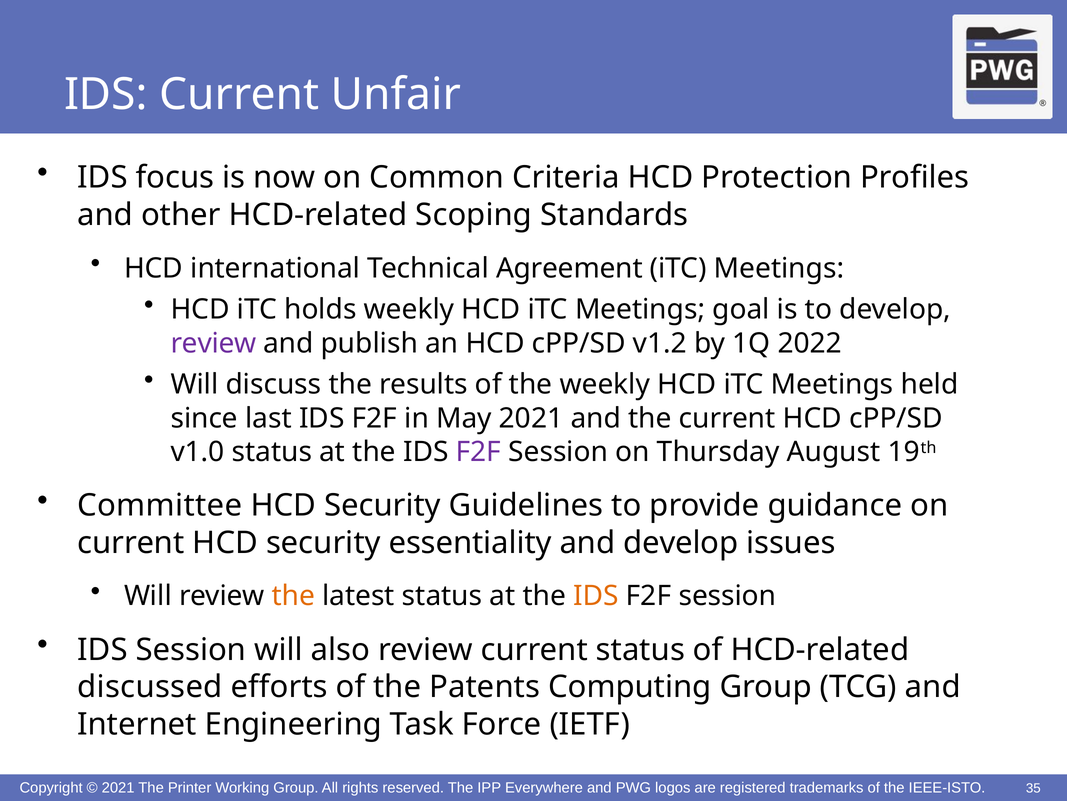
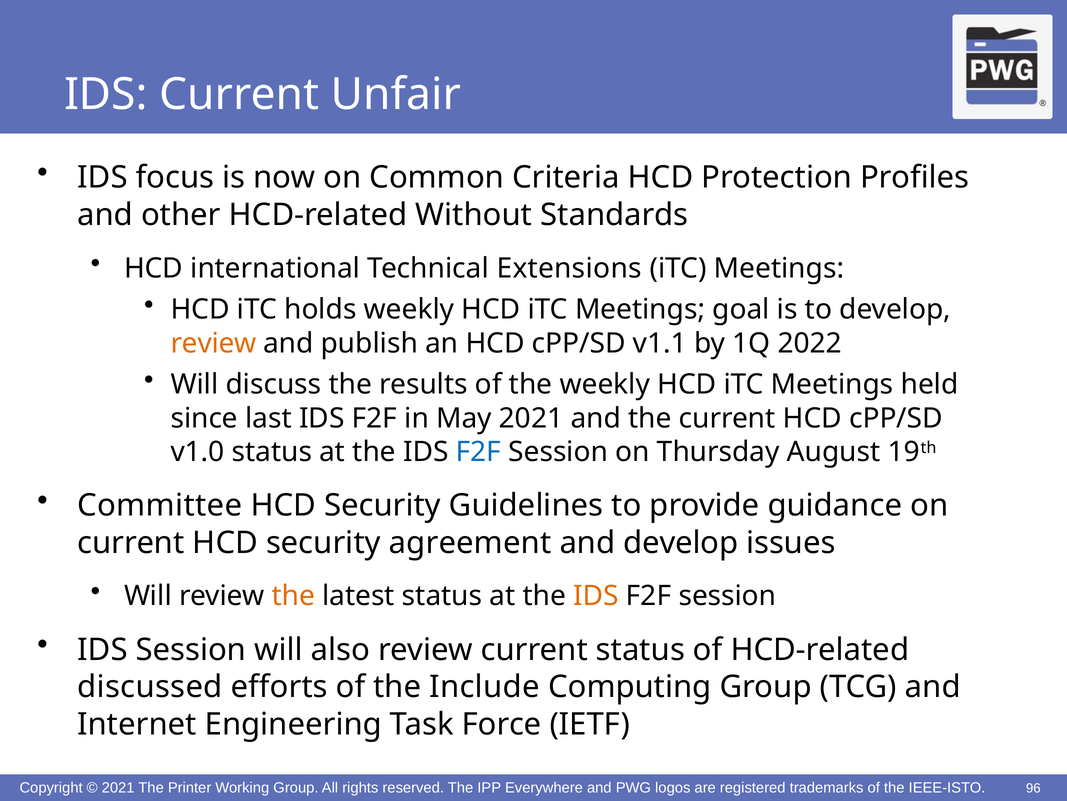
Scoping: Scoping -> Without
Agreement: Agreement -> Extensions
review at (213, 343) colour: purple -> orange
v1.2: v1.2 -> v1.1
F2F at (478, 452) colour: purple -> blue
essentiality: essentiality -> agreement
Patents: Patents -> Include
35: 35 -> 96
